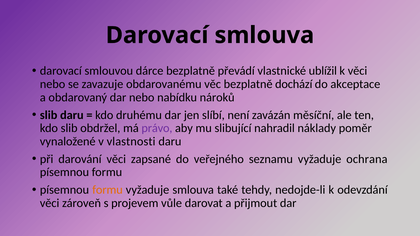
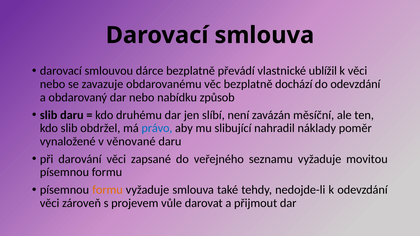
do akceptace: akceptace -> odevzdání
nároků: nároků -> způsob
právo colour: purple -> blue
vlastnosti: vlastnosti -> věnované
ochrana: ochrana -> movitou
